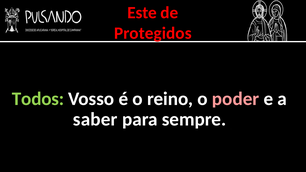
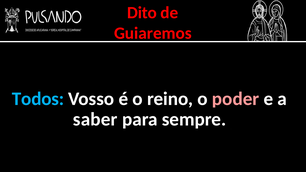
Este: Este -> Dito
Protegidos: Protegidos -> Guiaremos
Todos colour: light green -> light blue
